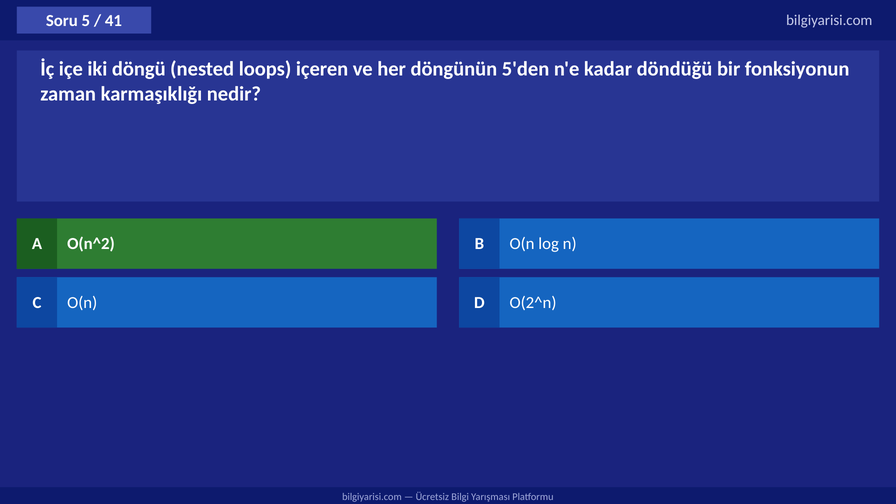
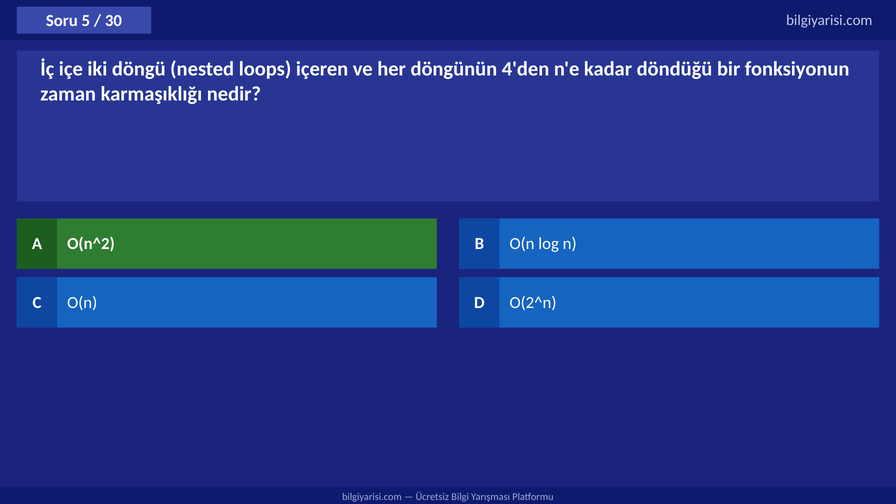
41: 41 -> 30
5'den: 5'den -> 4'den
